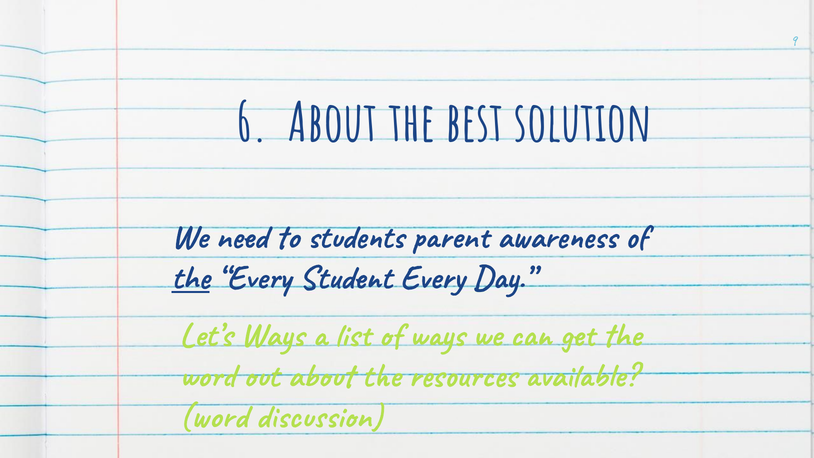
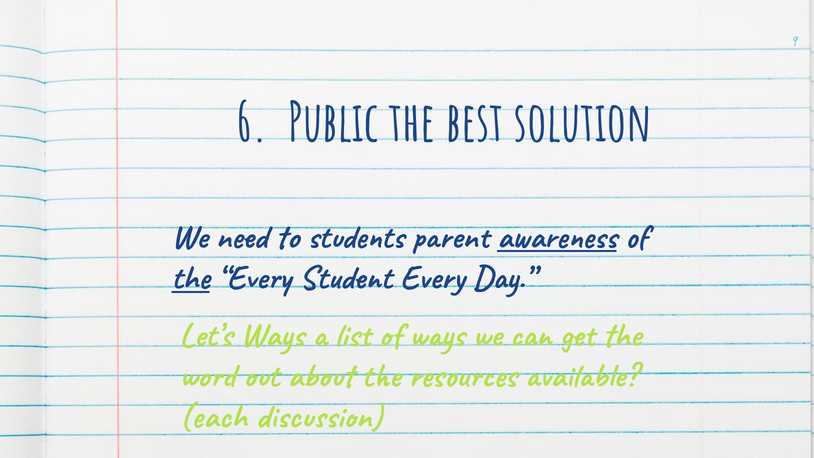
6 About: About -> Public
awareness underline: none -> present
word at (214, 416): word -> each
